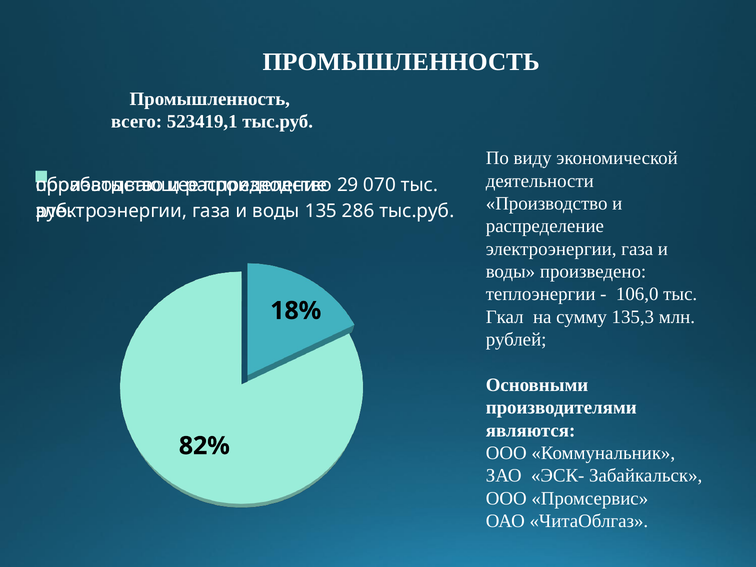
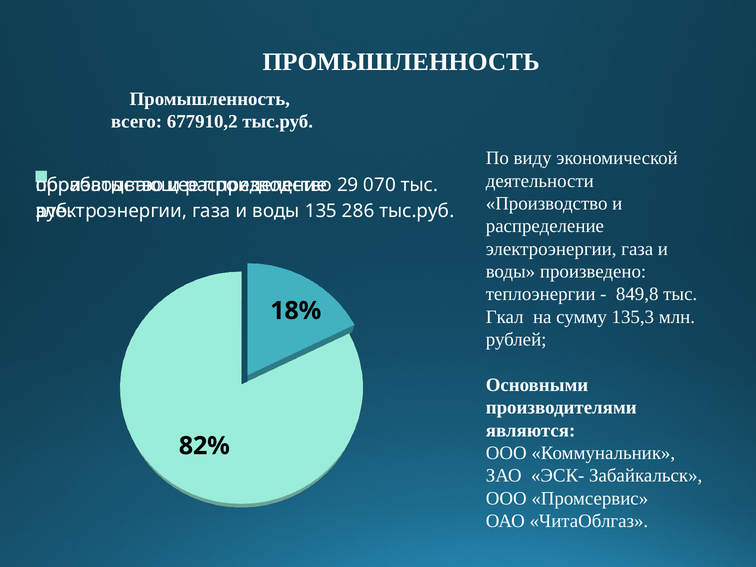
523419,1: 523419,1 -> 677910,2
106,0: 106,0 -> 849,8
